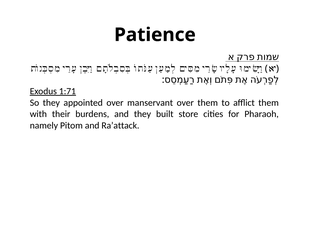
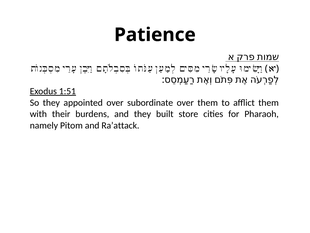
1:71: 1:71 -> 1:51
manservant: manservant -> subordinate
